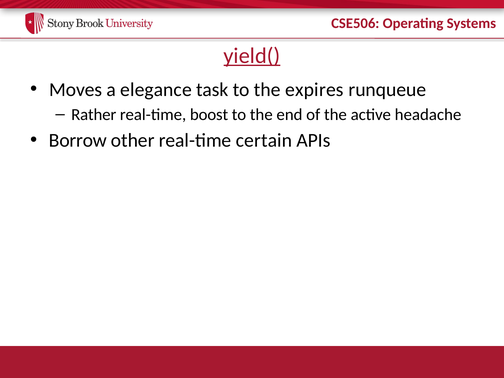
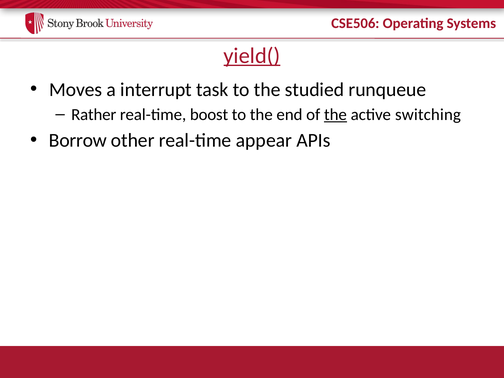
elegance: elegance -> interrupt
expires: expires -> studied
the at (335, 115) underline: none -> present
headache: headache -> switching
certain: certain -> appear
